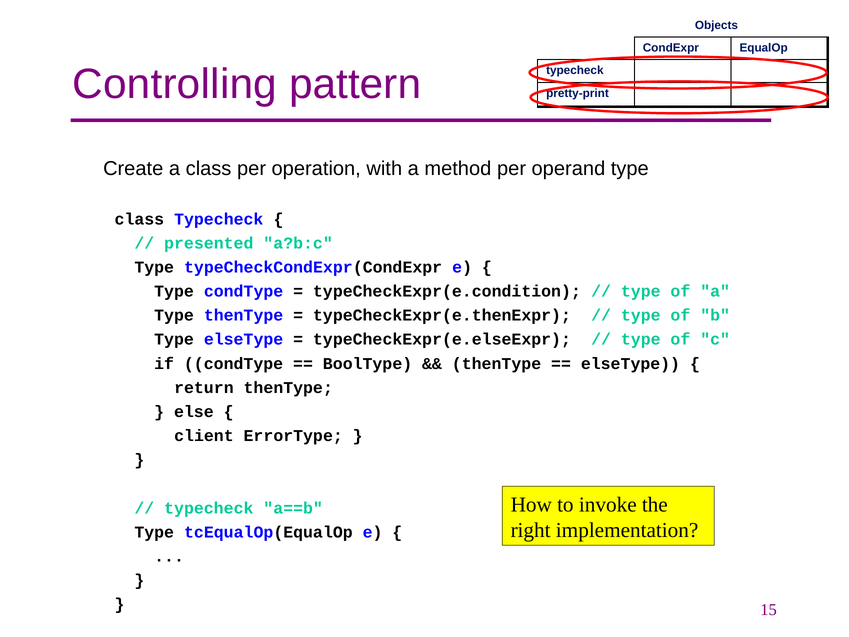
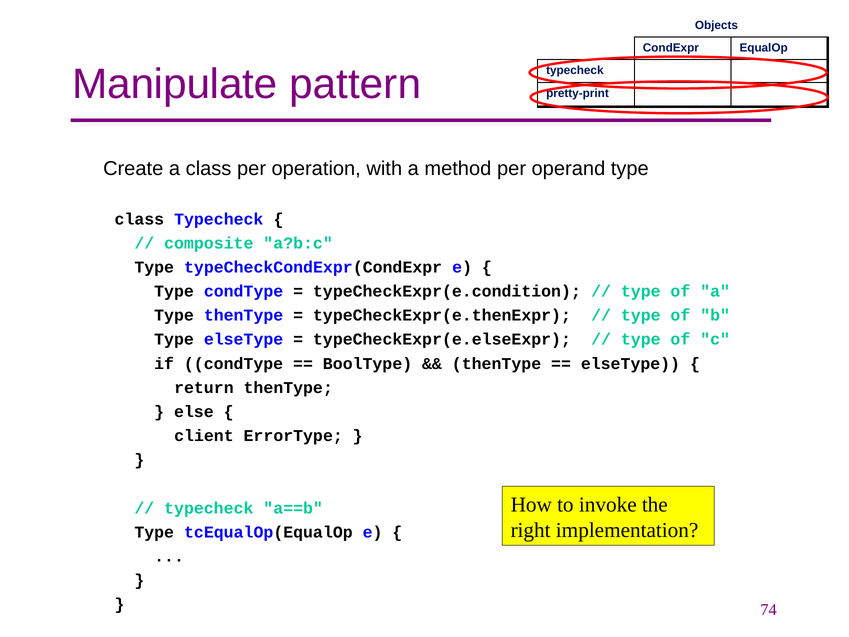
Controlling: Controlling -> Manipulate
presented: presented -> composite
15: 15 -> 74
